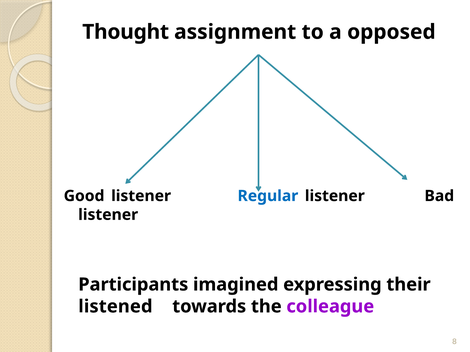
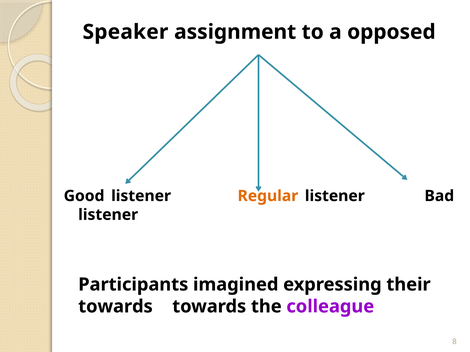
Thought: Thought -> Speaker
Regular colour: blue -> orange
listened at (115, 307): listened -> towards
